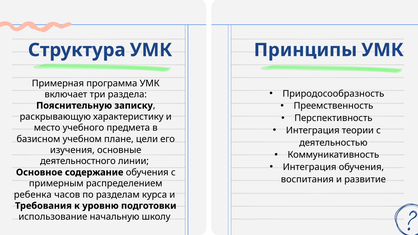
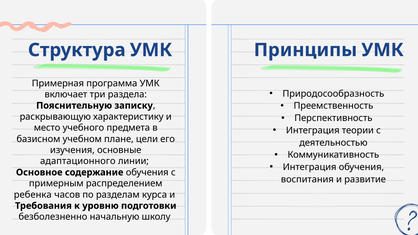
деятельностного: деятельностного -> адаптационного
использование: использование -> безболезненно
